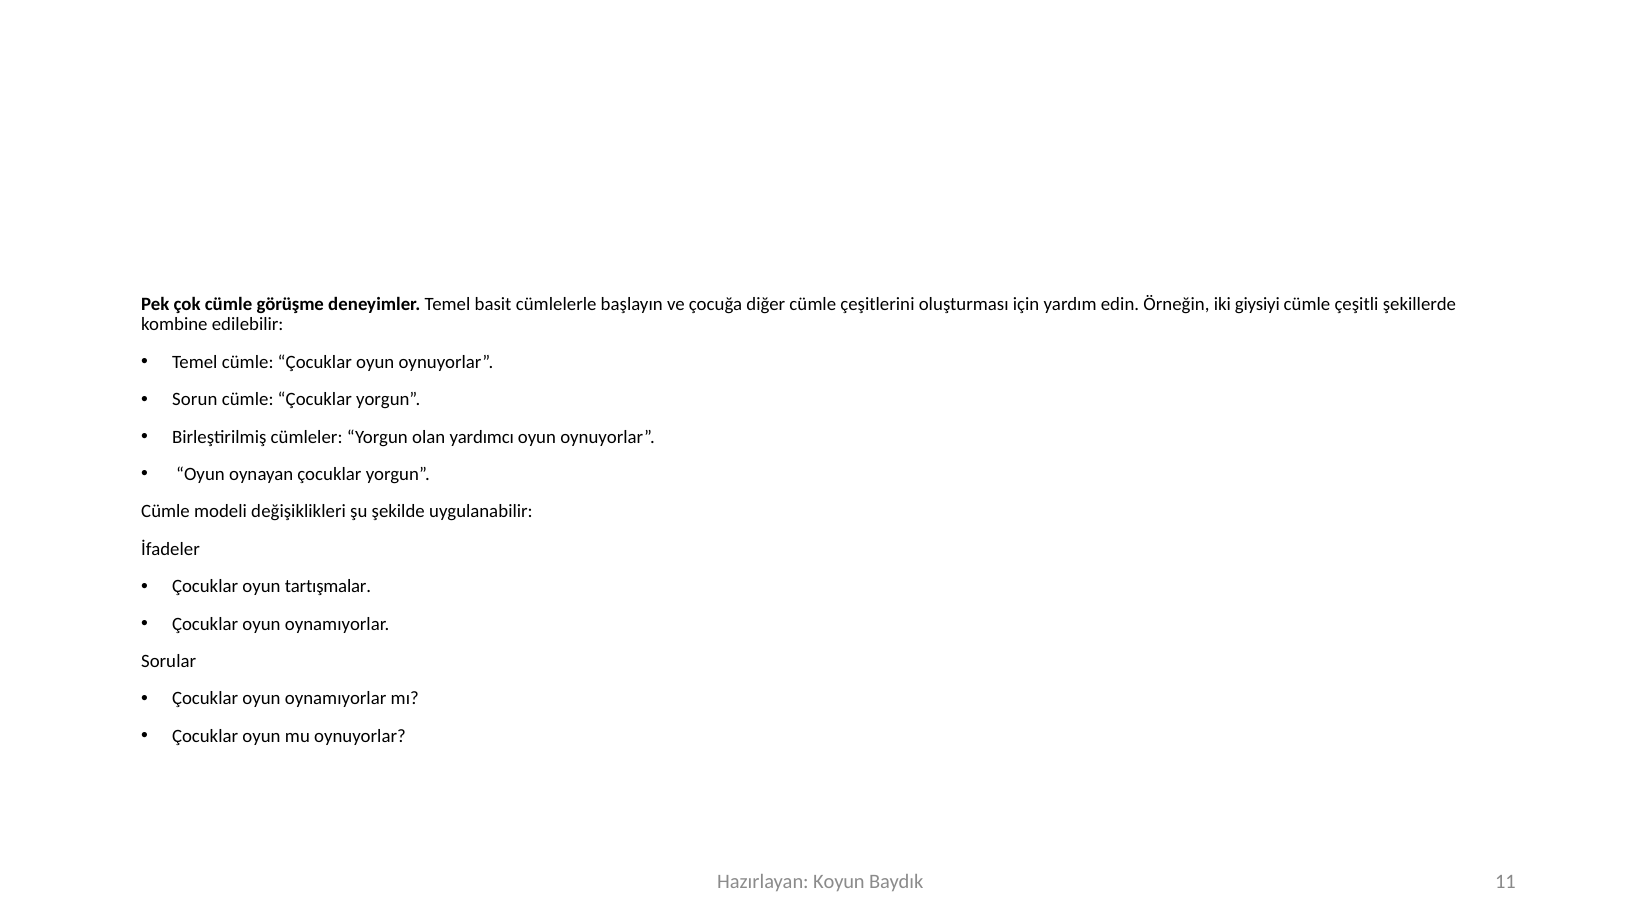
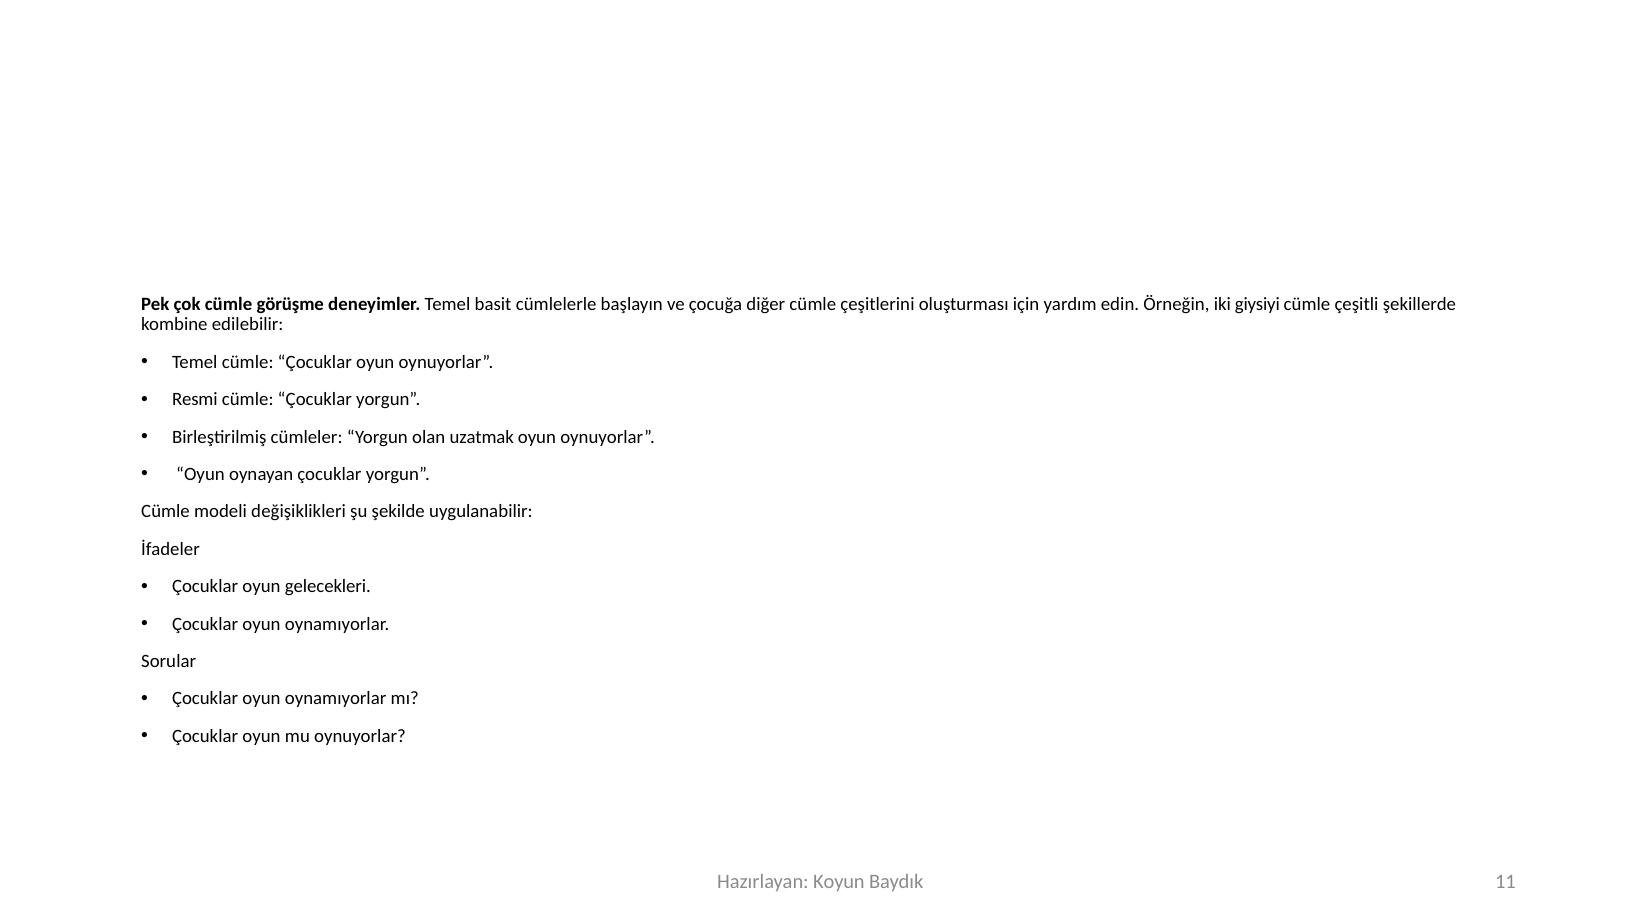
Sorun: Sorun -> Resmi
yardımcı: yardımcı -> uzatmak
tartışmalar: tartışmalar -> gelecekleri
